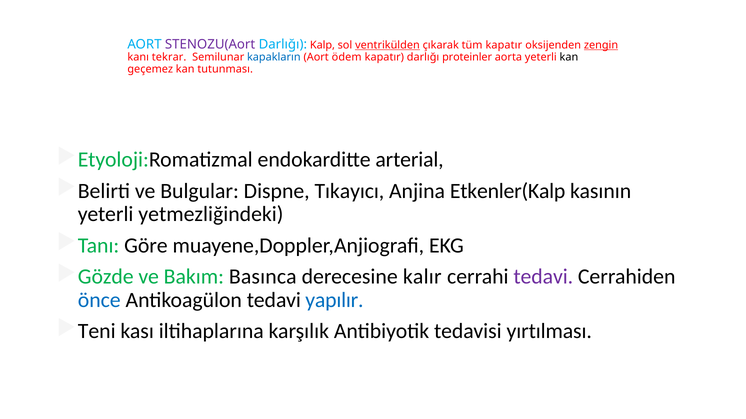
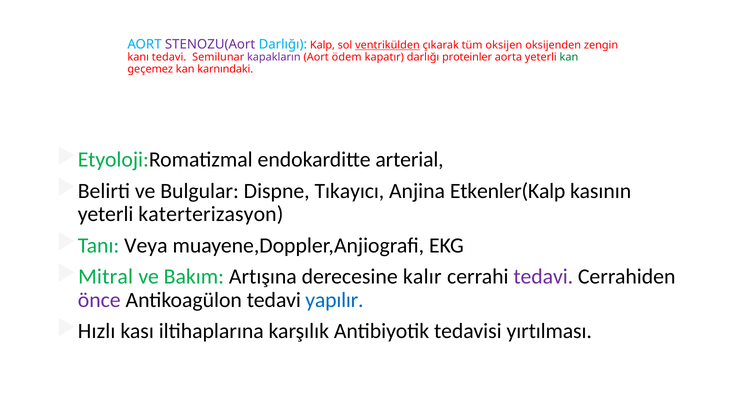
tüm kapatır: kapatır -> oksijen
zengin underline: present -> none
kanı tekrar: tekrar -> tedavi
kapakların colour: blue -> purple
kan at (569, 57) colour: black -> green
tutunması: tutunması -> karnındaki
yetmezliğindeki: yetmezliğindeki -> katerterizasyon
Göre: Göre -> Veya
Gözde: Gözde -> Mitral
Basınca: Basınca -> Artışına
önce colour: blue -> purple
Teni: Teni -> Hızlı
